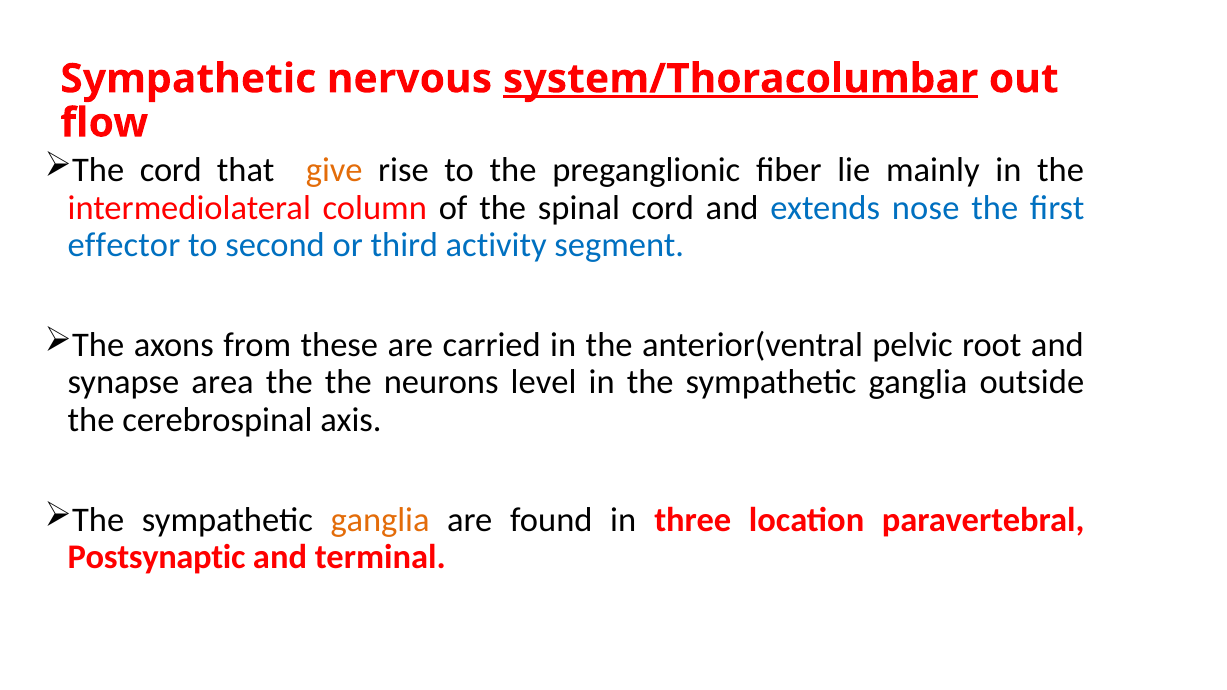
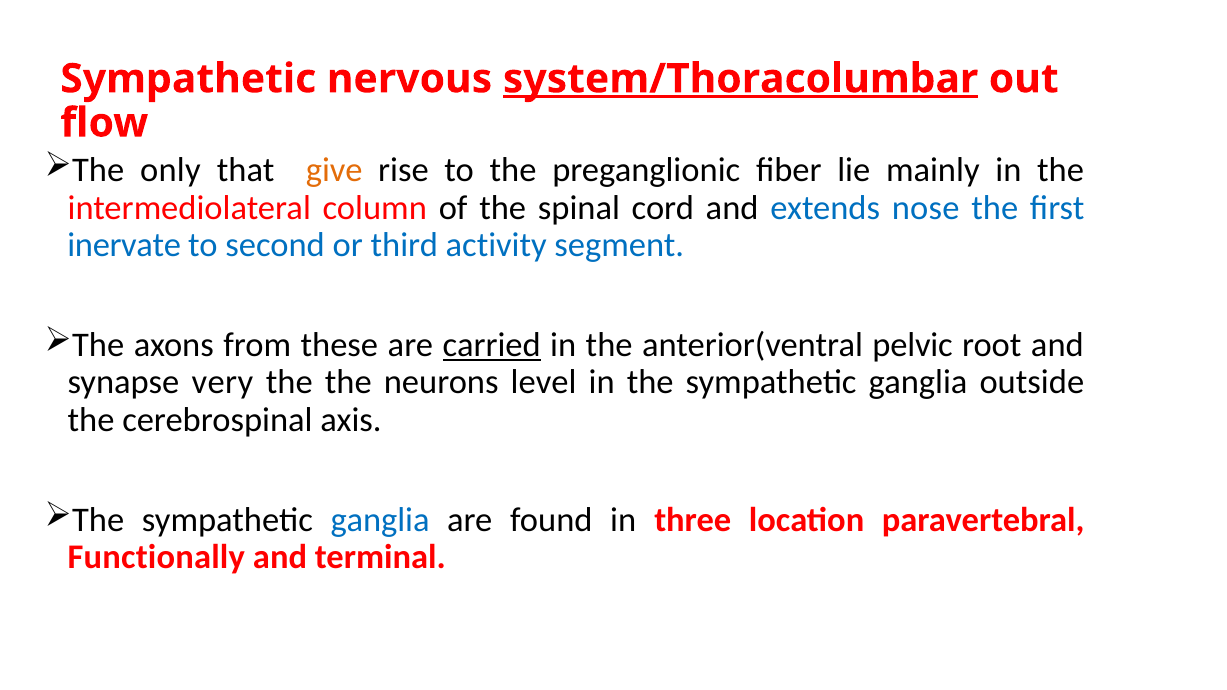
The cord: cord -> only
effector: effector -> inervate
carried underline: none -> present
area: area -> very
ganglia at (380, 520) colour: orange -> blue
Postsynaptic: Postsynaptic -> Functionally
